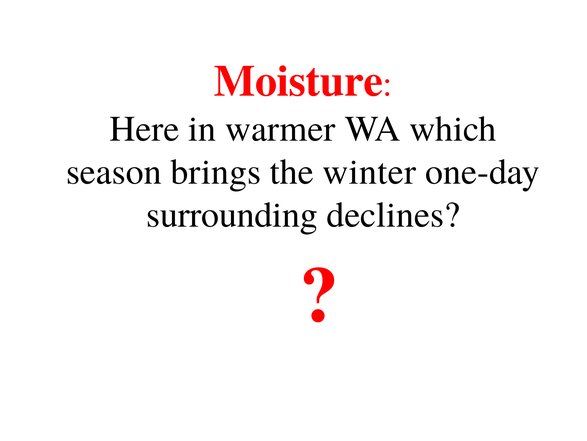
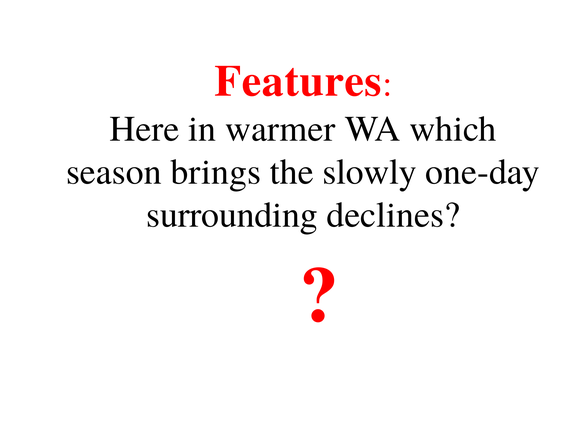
Moisture: Moisture -> Features
winter: winter -> slowly
